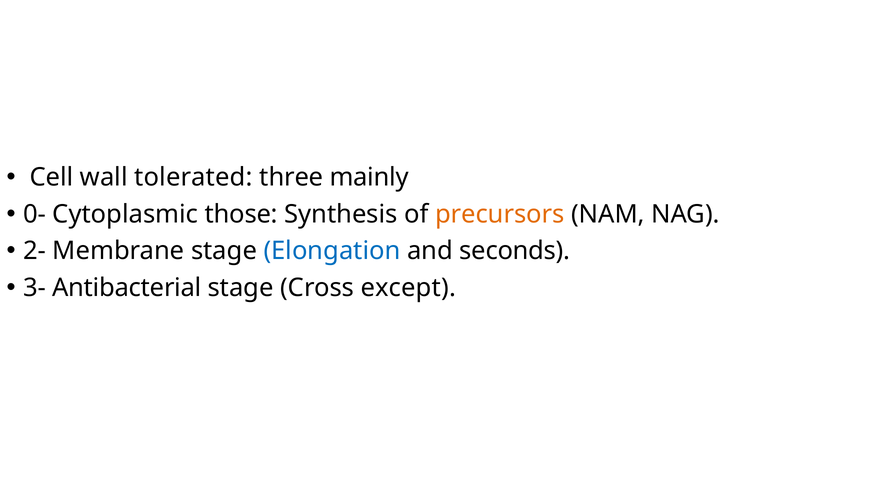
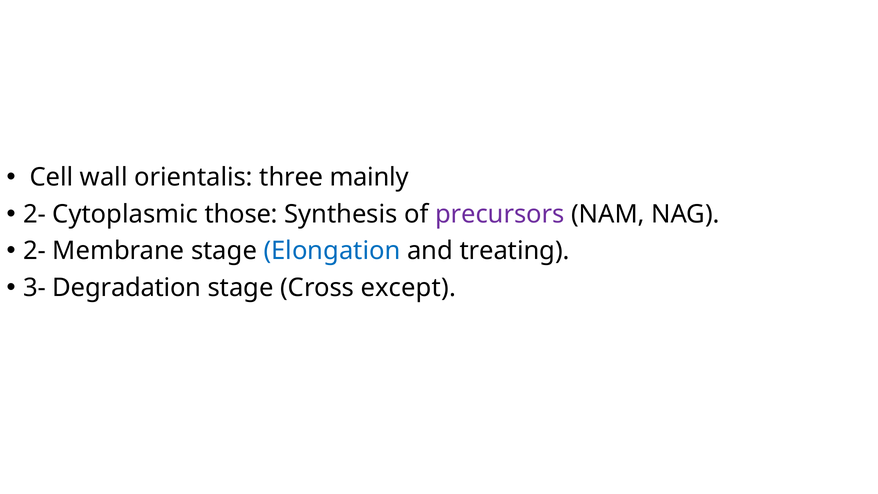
tolerated: tolerated -> orientalis
0- at (34, 214): 0- -> 2-
precursors colour: orange -> purple
seconds: seconds -> treating
Antibacterial: Antibacterial -> Degradation
